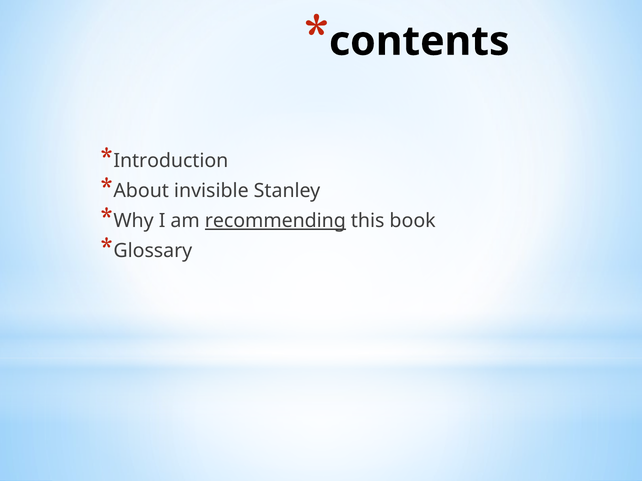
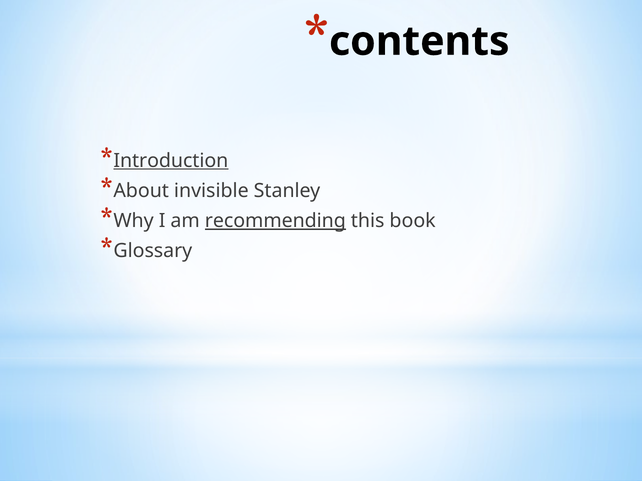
Introduction underline: none -> present
